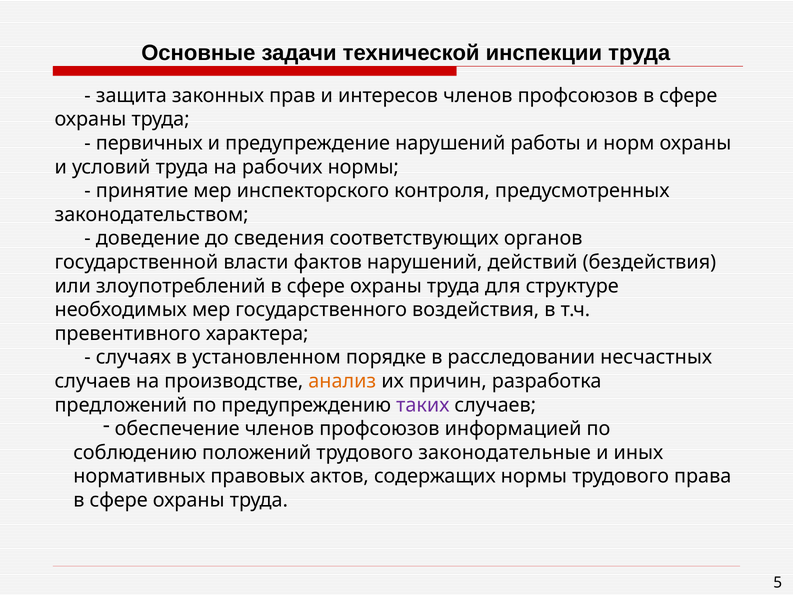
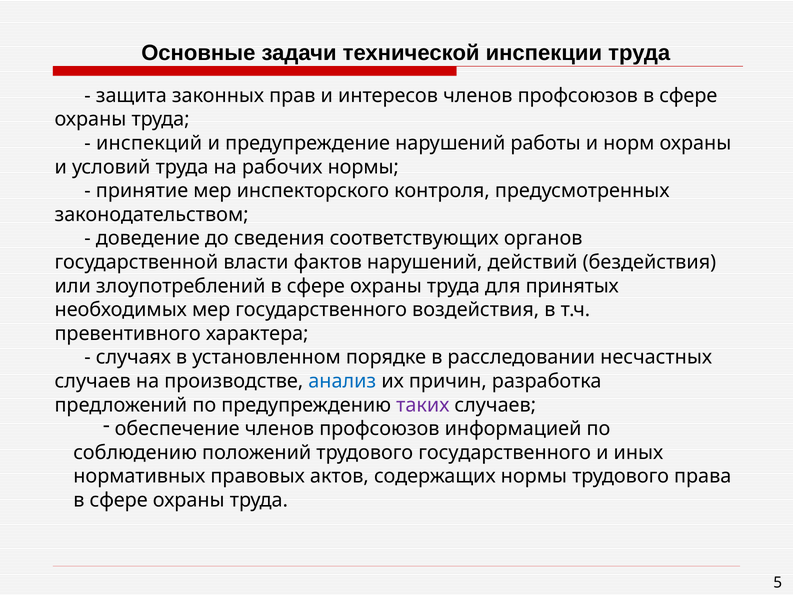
первичных: первичных -> инспекций
структуре: структуре -> принятых
анализ colour: orange -> blue
трудового законодательные: законодательные -> государственного
